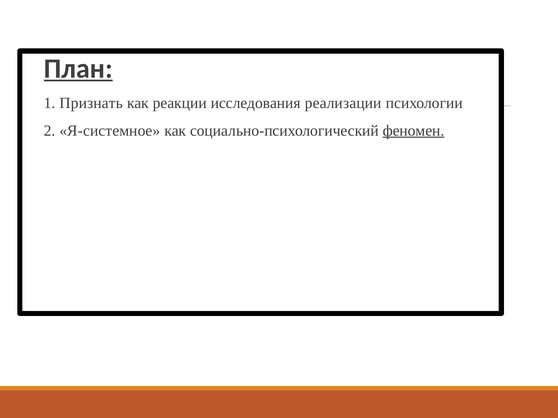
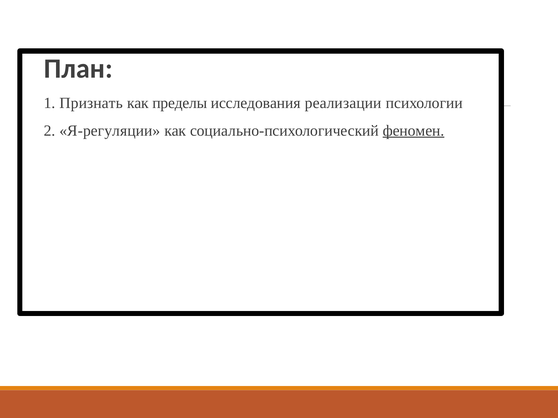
План underline: present -> none
реакции: реакции -> пределы
Я-системное: Я-системное -> Я-регуляции
